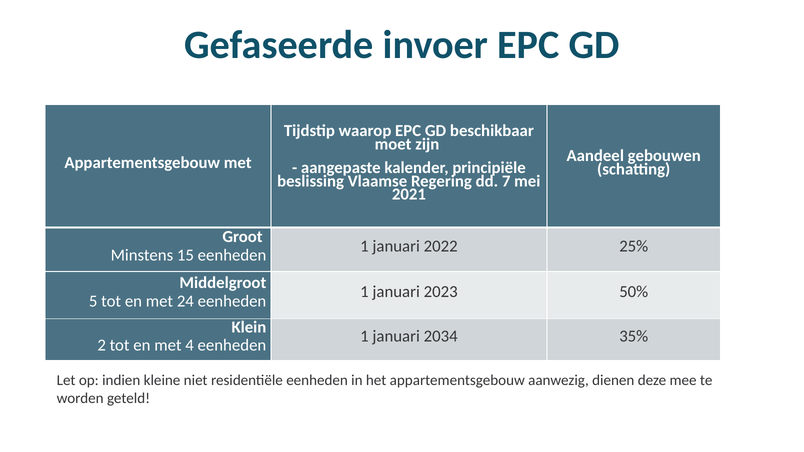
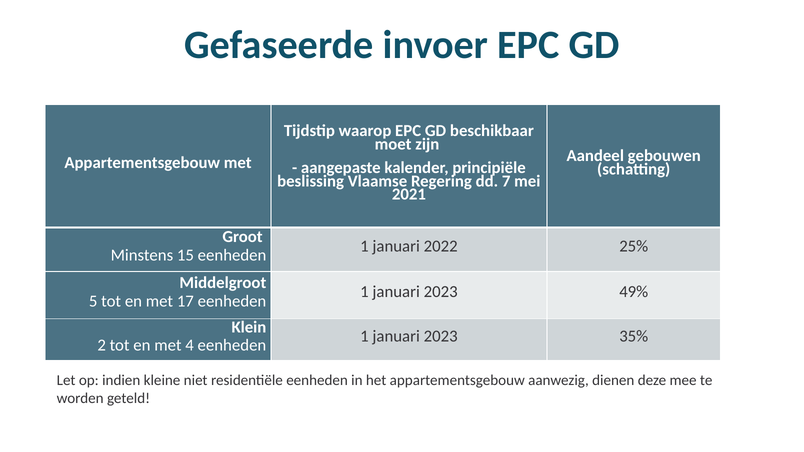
50%: 50% -> 49%
24: 24 -> 17
2034 at (441, 336): 2034 -> 2023
